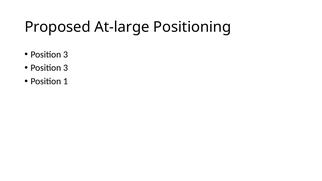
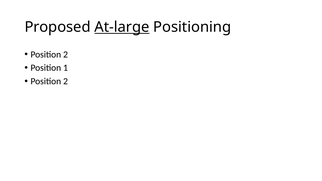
At-large underline: none -> present
3 at (66, 54): 3 -> 2
3 at (66, 68): 3 -> 1
1 at (66, 81): 1 -> 2
